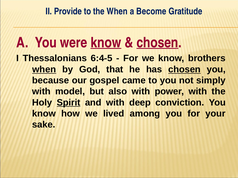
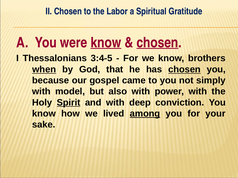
II Provide: Provide -> Chosen
the When: When -> Labor
Become: Become -> Spiritual
6:4-5: 6:4-5 -> 3:4-5
among underline: none -> present
